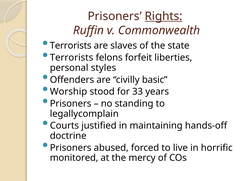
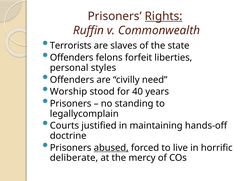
Terrorists at (72, 58): Terrorists -> Offenders
basic: basic -> need
33: 33 -> 40
abused underline: none -> present
monitored: monitored -> deliberate
